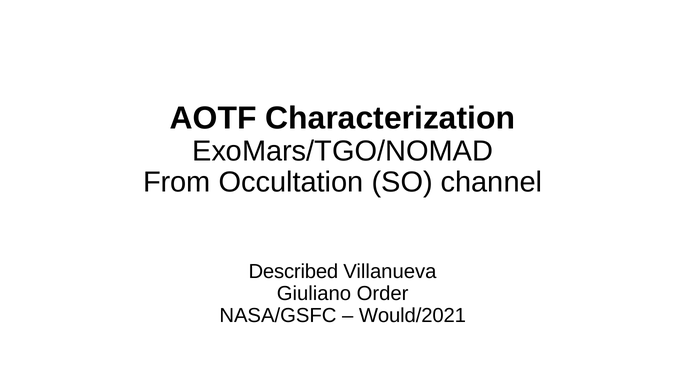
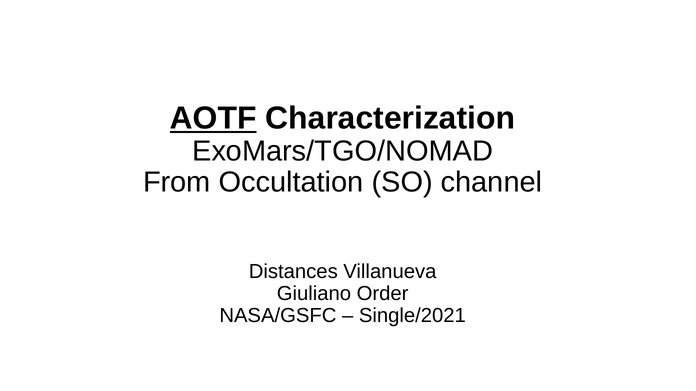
AOTF underline: none -> present
Described: Described -> Distances
Would/2021: Would/2021 -> Single/2021
